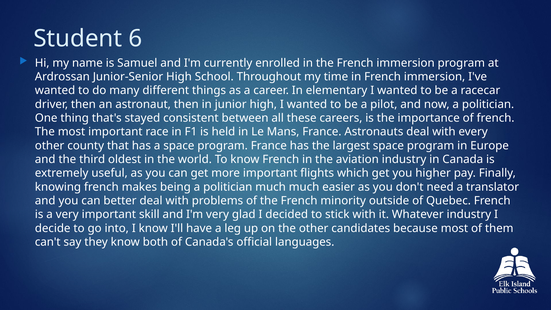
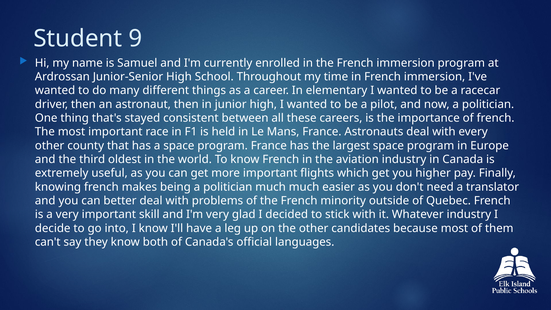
6: 6 -> 9
